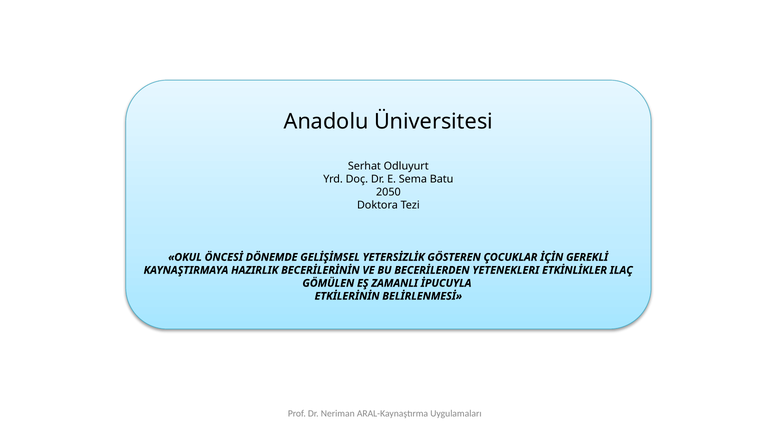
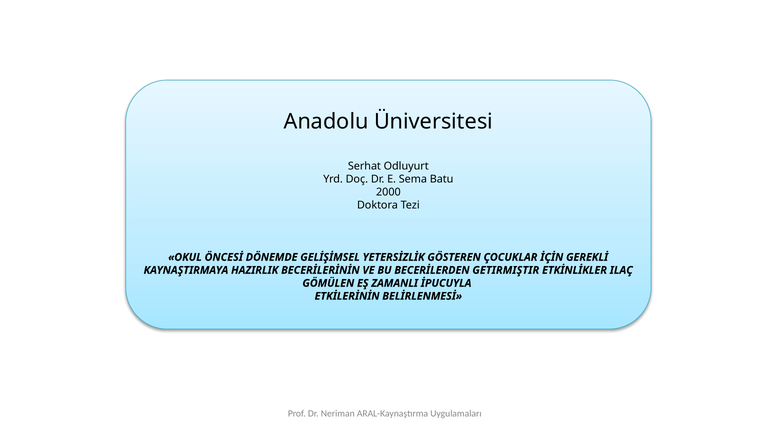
2050: 2050 -> 2000
YETENEKLERI: YETENEKLERI -> GETIRMIŞTIR
